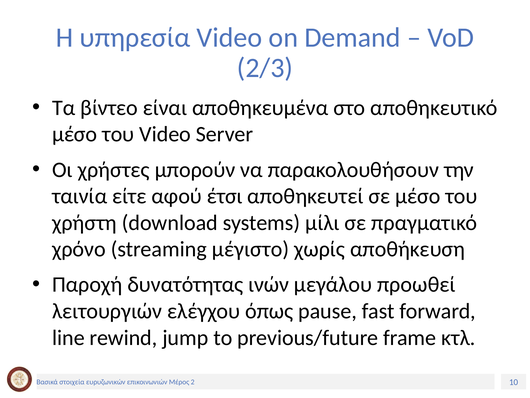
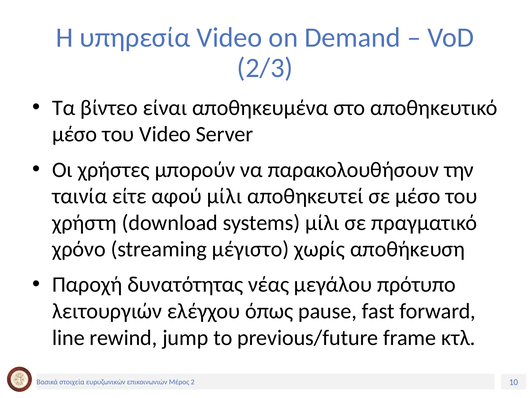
αφού έτσι: έτσι -> μίλι
ινών: ινών -> νέας
προωθεί: προωθεί -> πρότυπο
